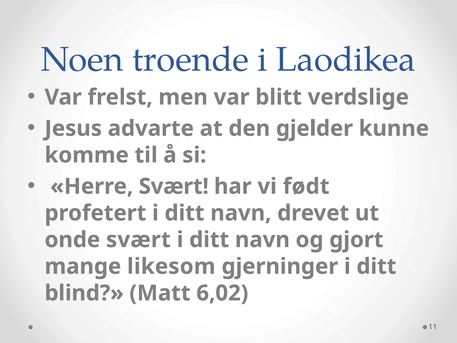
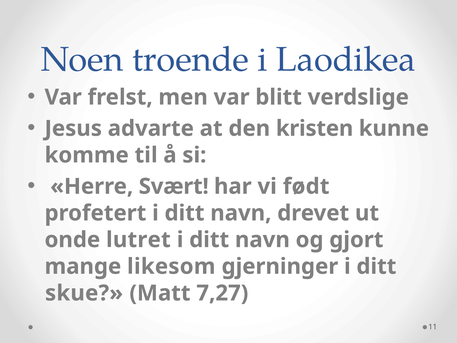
gjelder: gjelder -> kristen
onde svært: svært -> lutret
blind: blind -> skue
6,02: 6,02 -> 7,27
